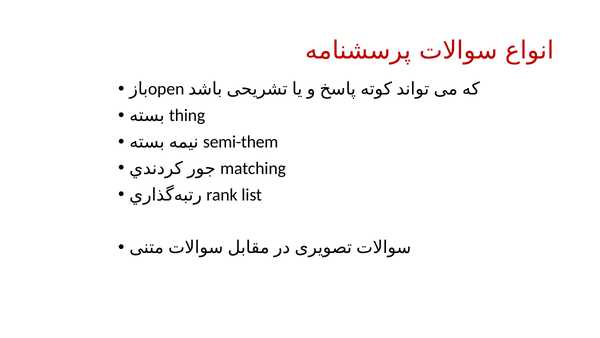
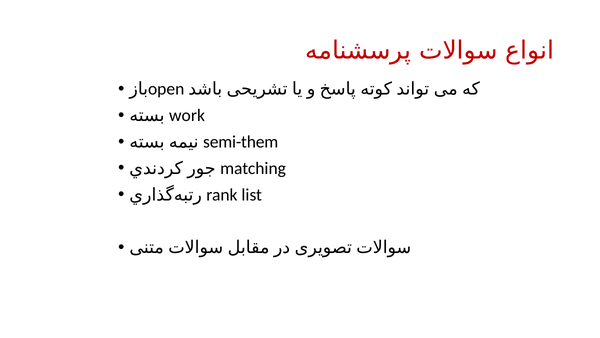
thing: thing -> work
